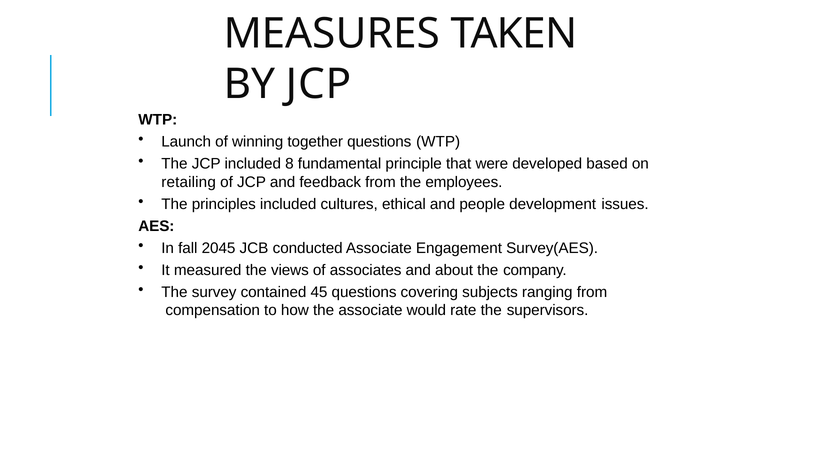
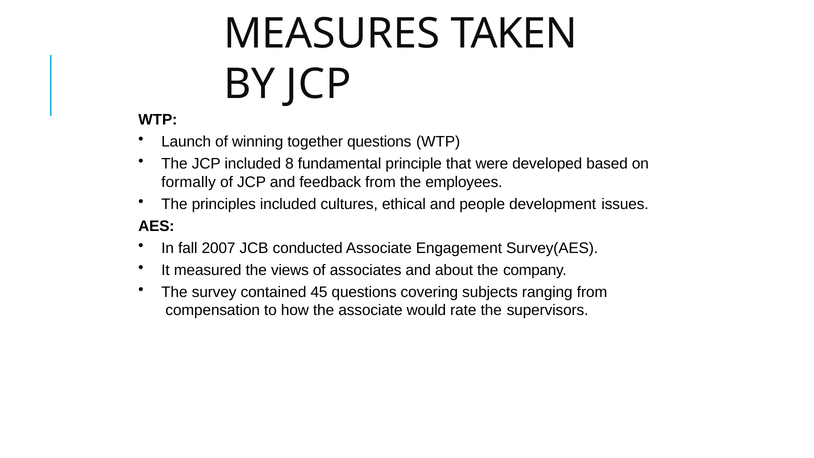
retailing: retailing -> formally
2045: 2045 -> 2007
